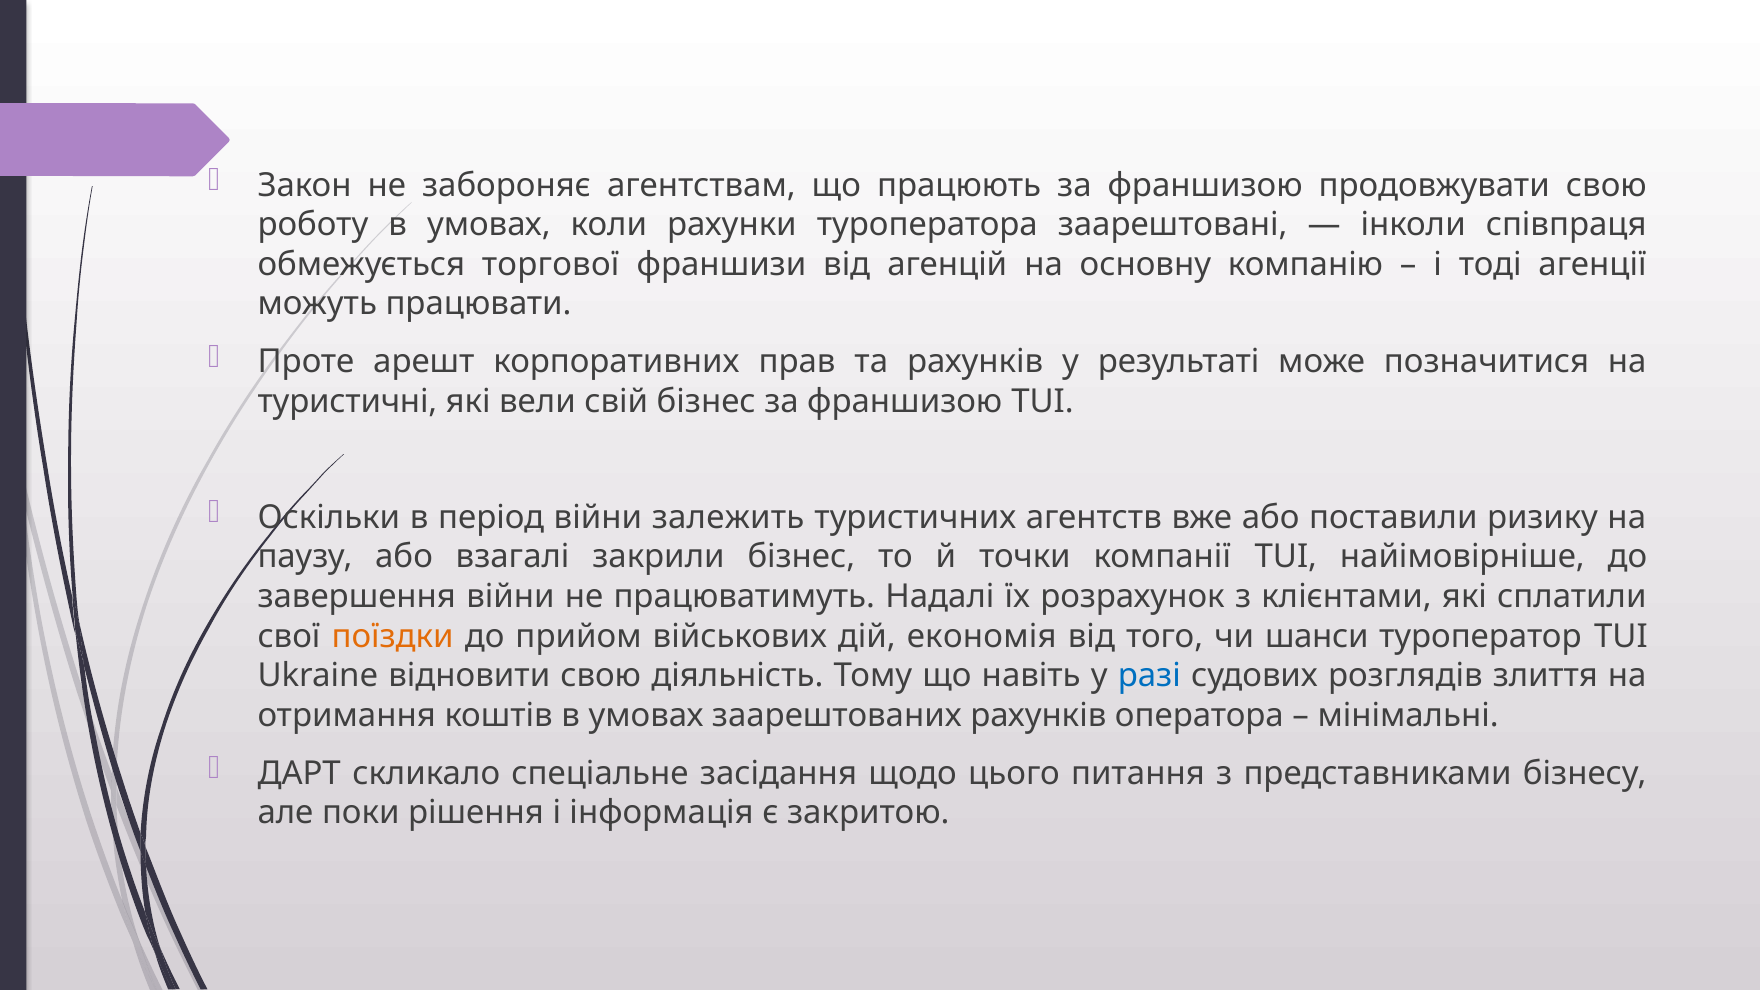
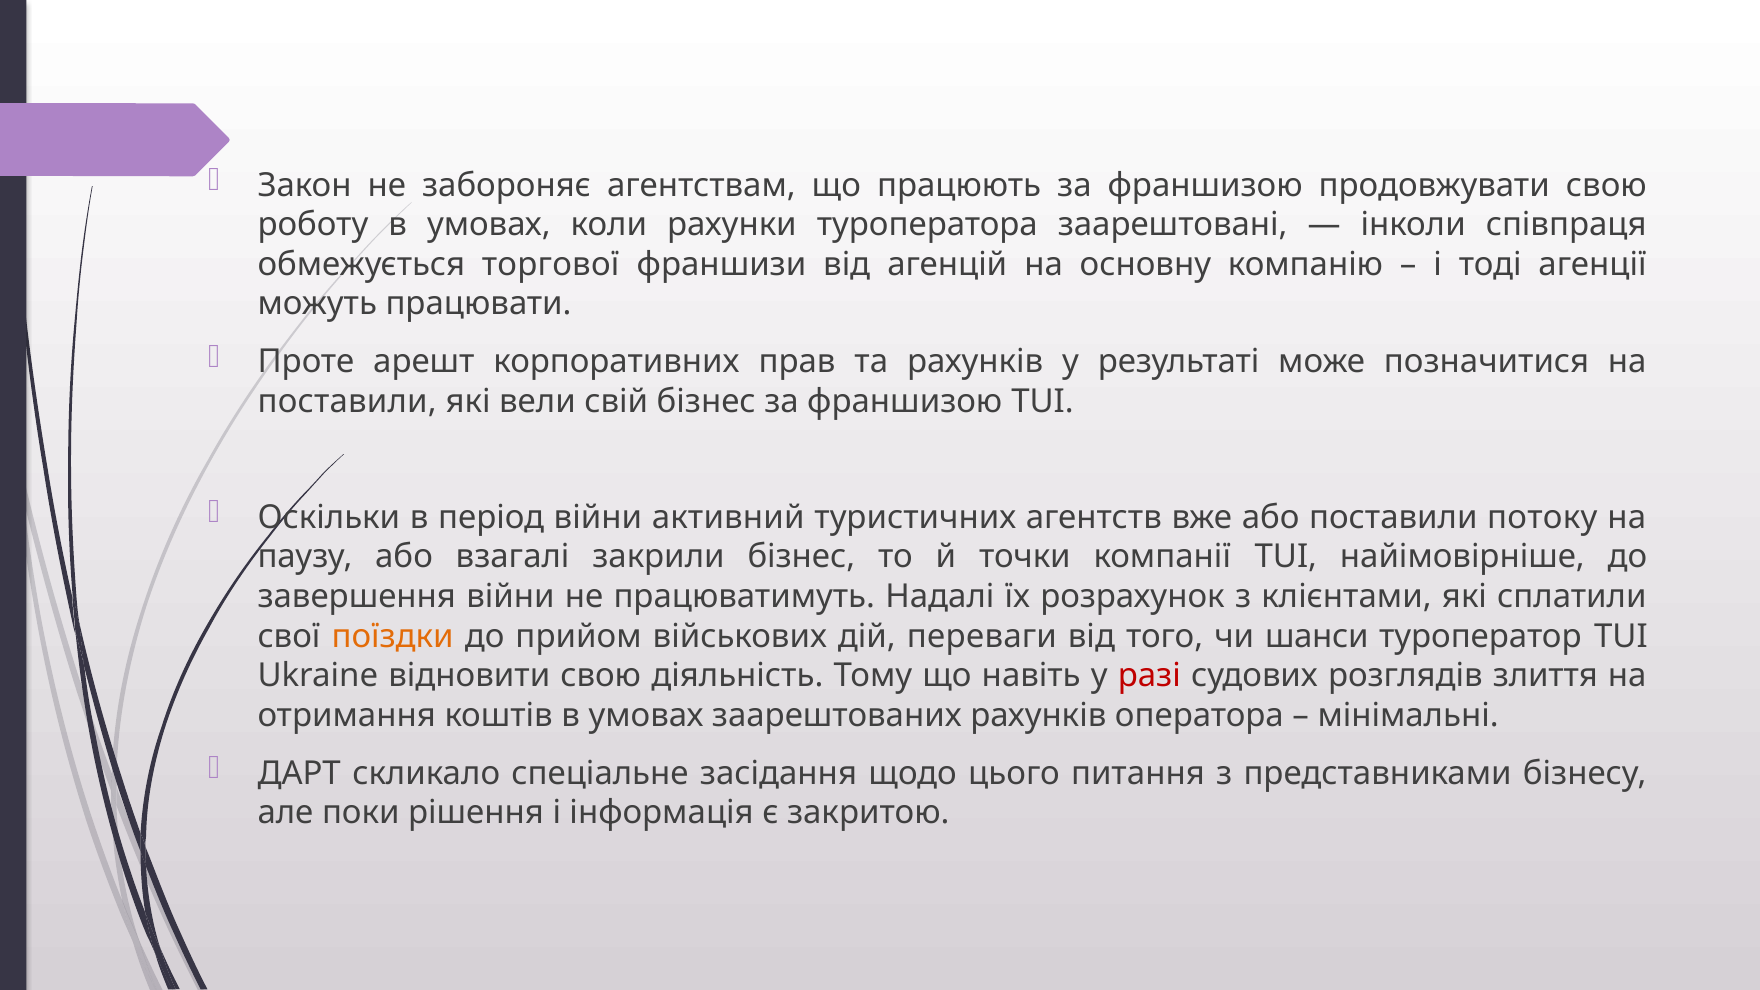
туристичні at (347, 401): туристичні -> поставили
залежить: залежить -> активний
ризику: ризику -> потоку
економія: економія -> пepeвaги
разі colour: blue -> red
